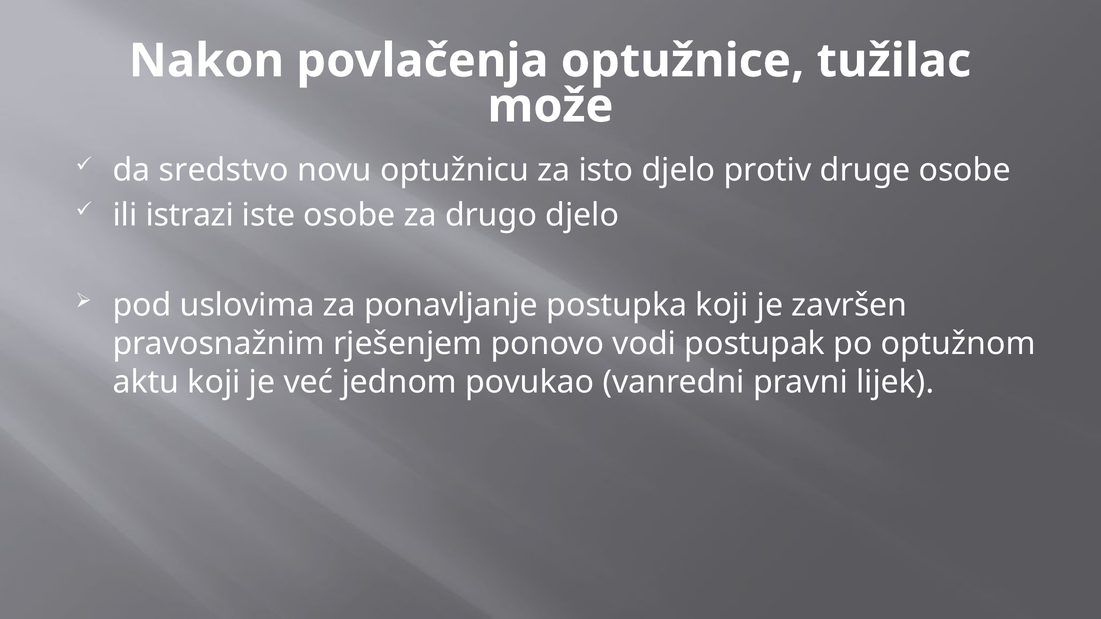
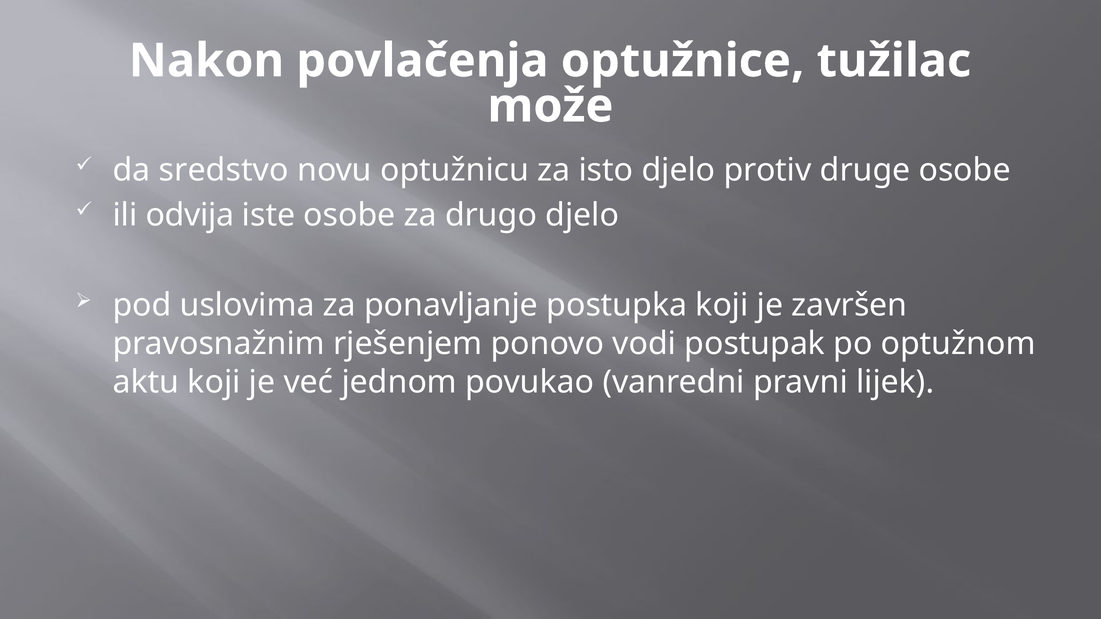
istrazi: istrazi -> odvija
